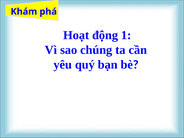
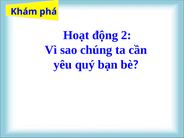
1: 1 -> 2
